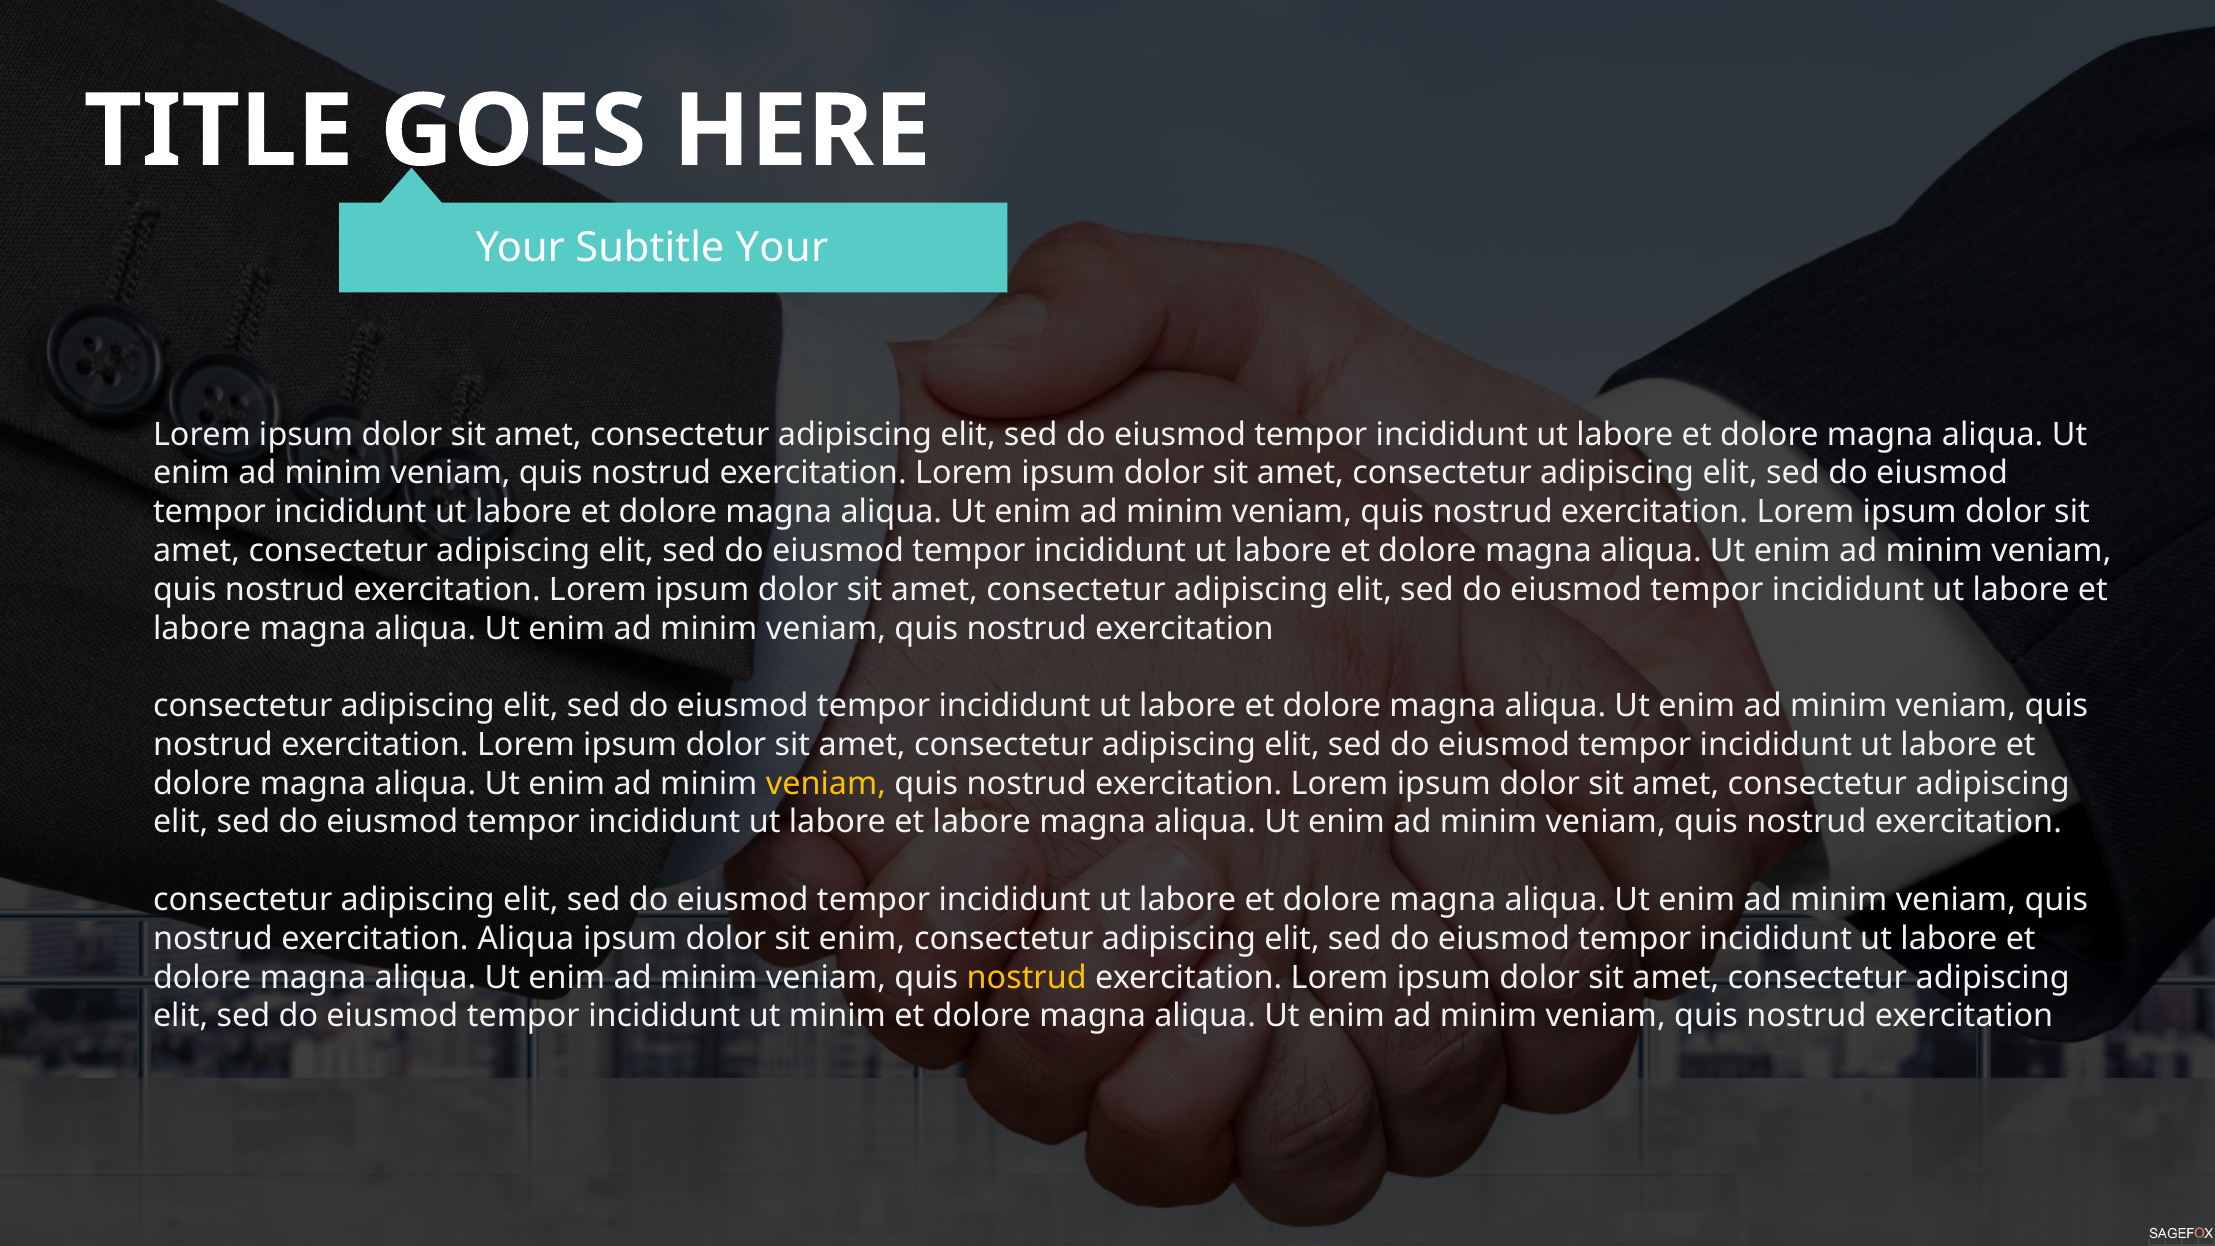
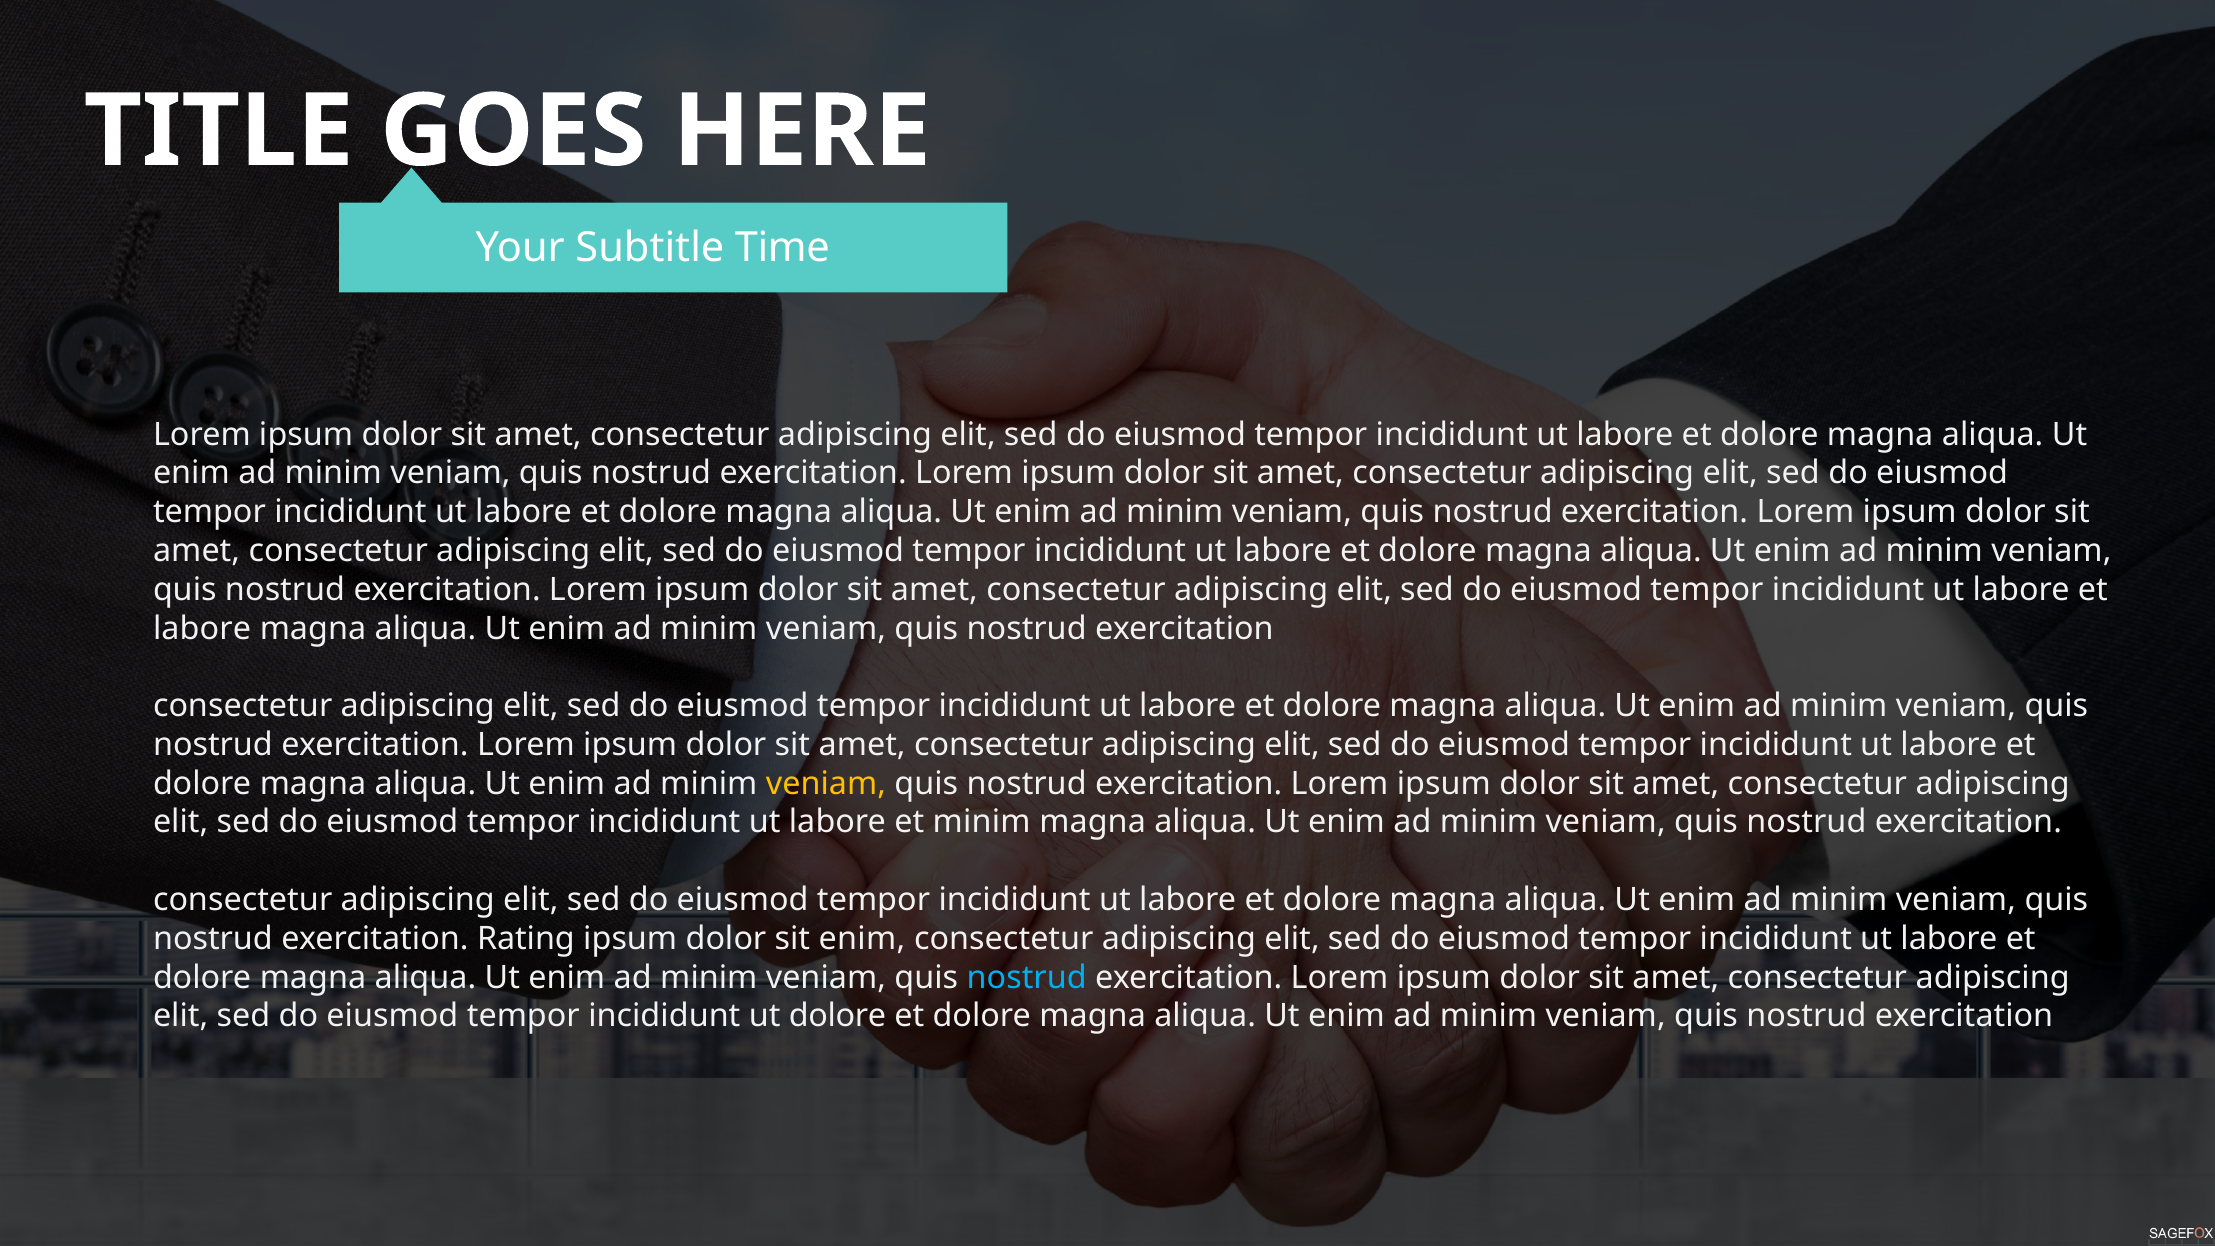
Subtitle Your: Your -> Time
labore at (982, 822): labore -> minim
exercitation Aliqua: Aliqua -> Rating
nostrud at (1027, 977) colour: yellow -> light blue
ut minim: minim -> dolore
